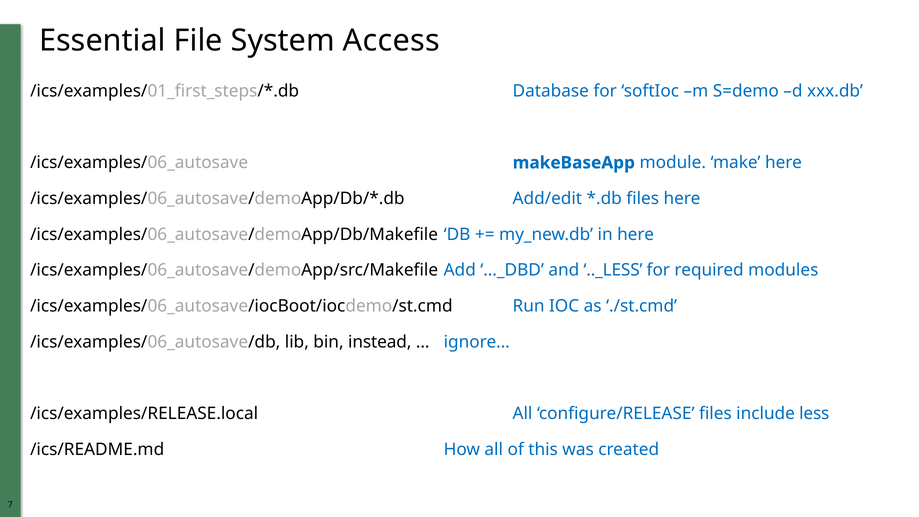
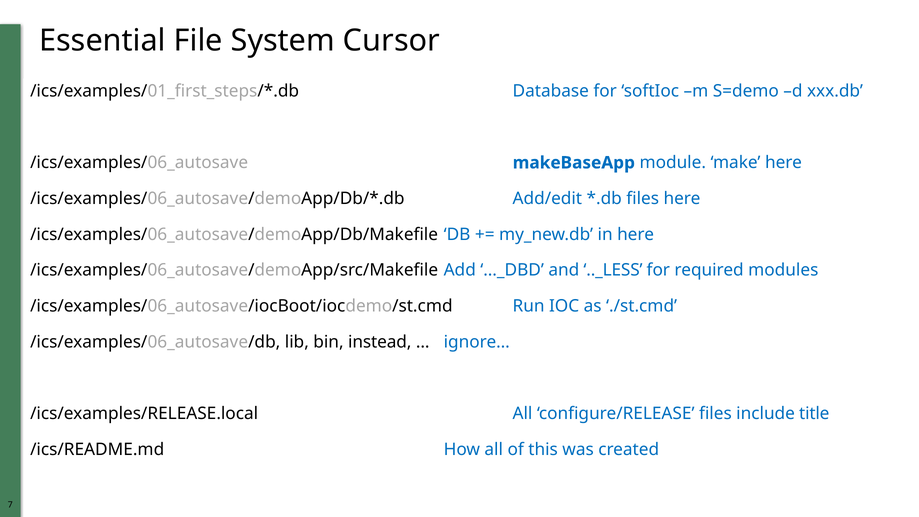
Access: Access -> Cursor
less: less -> title
